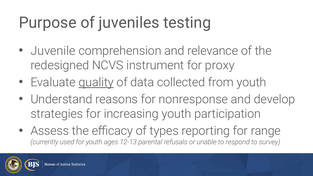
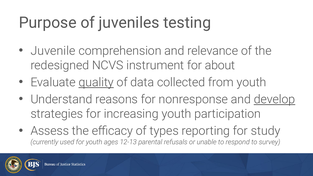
proxy: proxy -> about
develop underline: none -> present
range: range -> study
